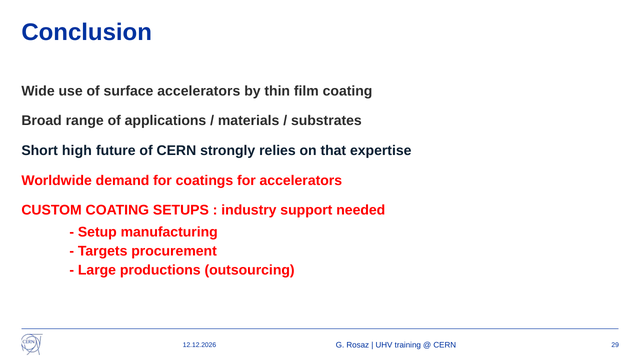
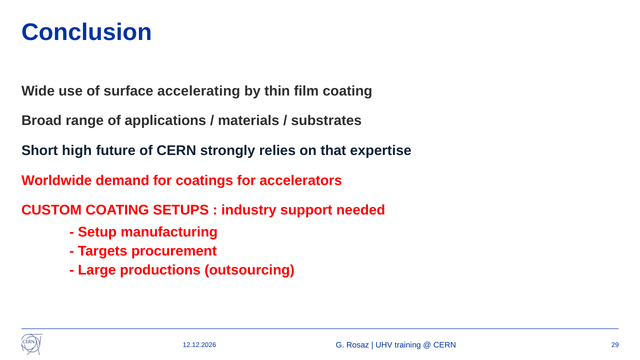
surface accelerators: accelerators -> accelerating
